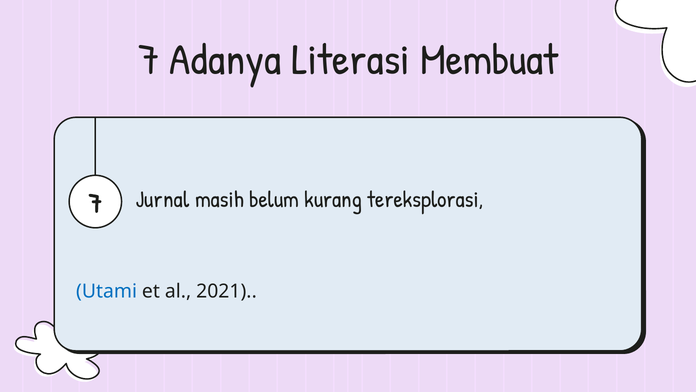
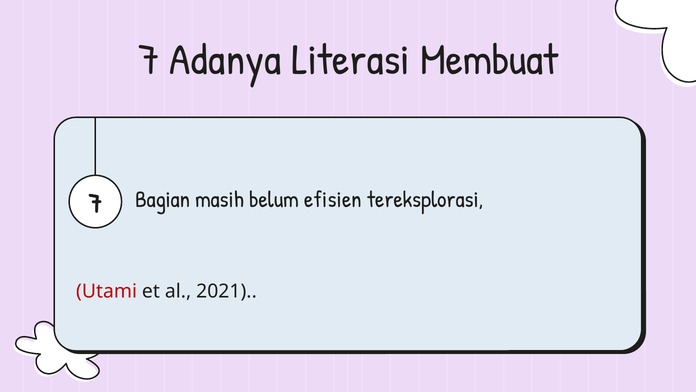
Jurnal: Jurnal -> Bagian
kurang: kurang -> efisien
Utami colour: blue -> red
